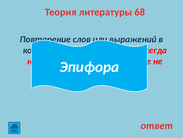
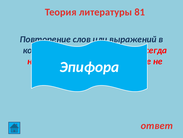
68: 68 -> 81
